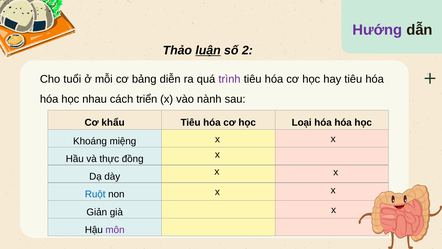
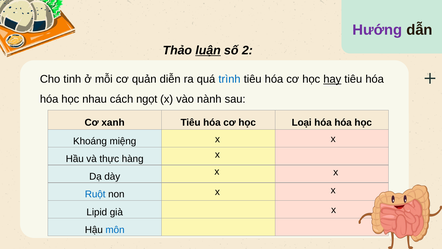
tuổi: tuổi -> tinh
bảng: bảng -> quản
trình colour: purple -> blue
hay underline: none -> present
triển: triển -> ngọt
khẩu: khẩu -> xanh
đồng: đồng -> hàng
Giản: Giản -> Lipid
môn colour: purple -> blue
